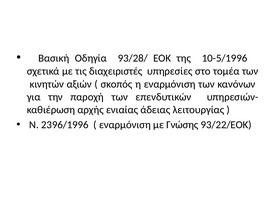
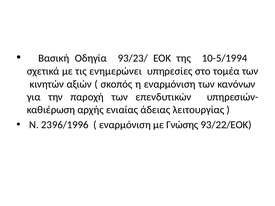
93/28/: 93/28/ -> 93/23/
10-5/1996: 10-5/1996 -> 10-5/1994
διαχειριστές: διαχειριστές -> ενημερώνει
